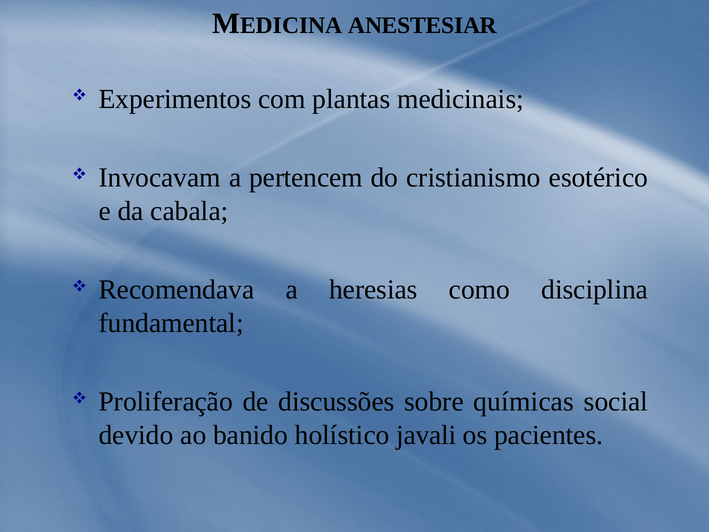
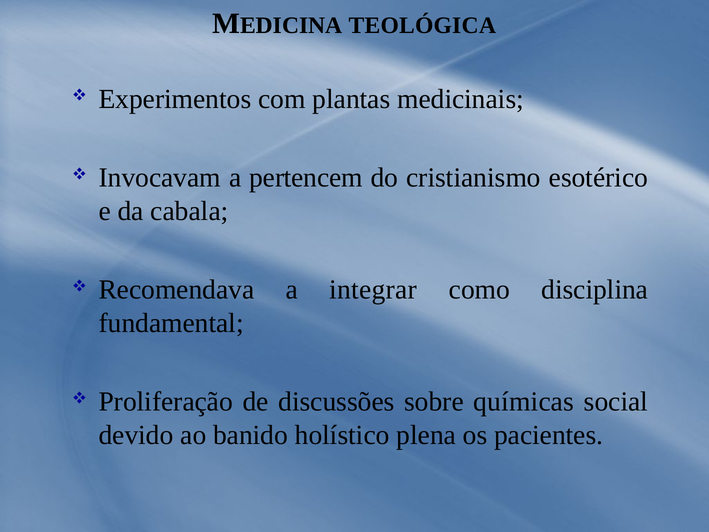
ANESTESIAR: ANESTESIAR -> TEOLÓGICA
heresias: heresias -> integrar
javali: javali -> plena
